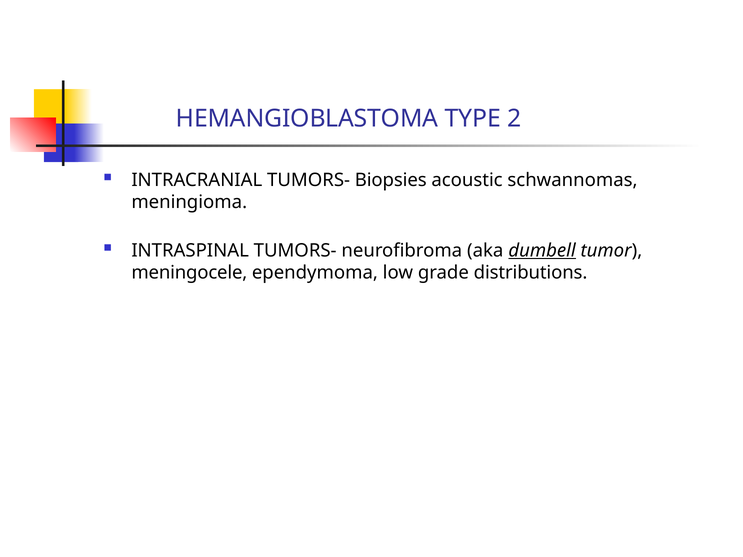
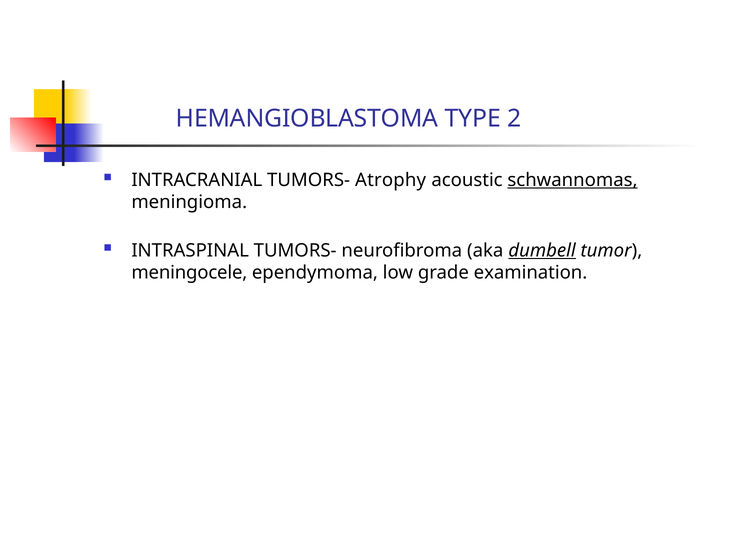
Biopsies: Biopsies -> Atrophy
schwannomas underline: none -> present
distributions: distributions -> examination
